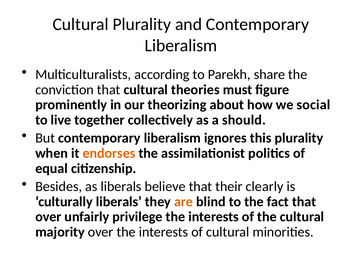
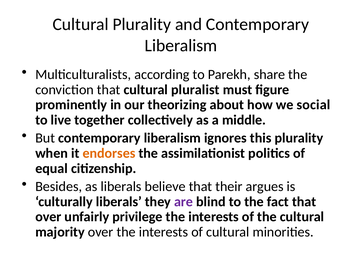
theories: theories -> pluralist
should: should -> middle
clearly: clearly -> argues
are colour: orange -> purple
